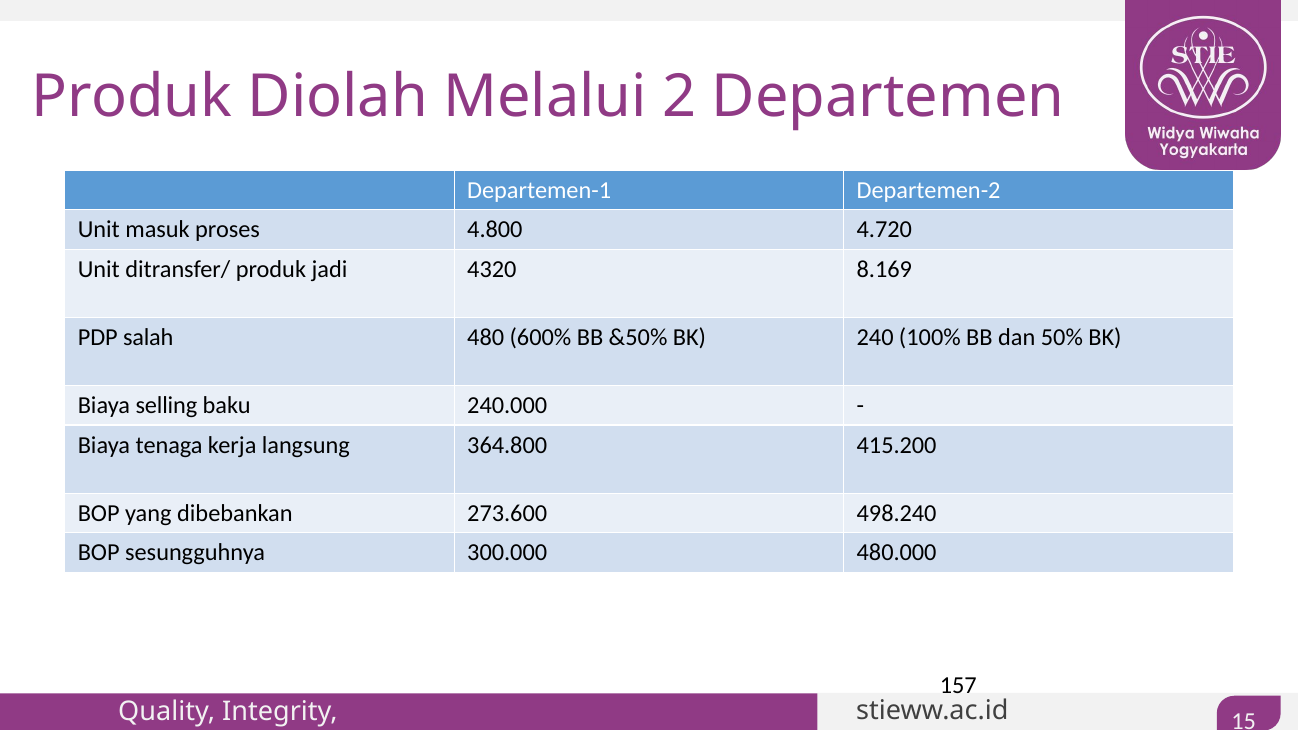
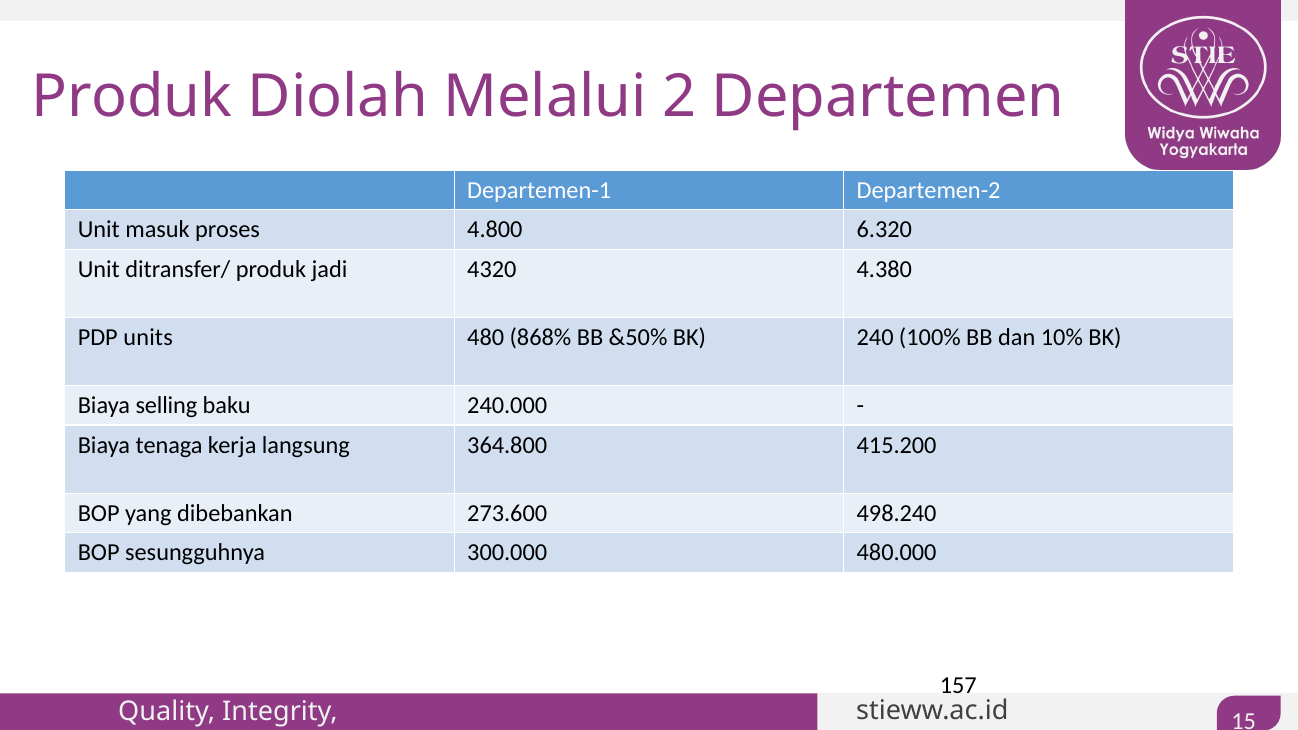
4.720: 4.720 -> 6.320
8.169: 8.169 -> 4.380
salah: salah -> units
600%: 600% -> 868%
50%: 50% -> 10%
